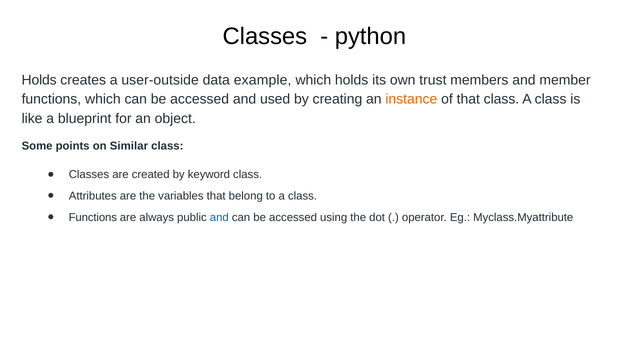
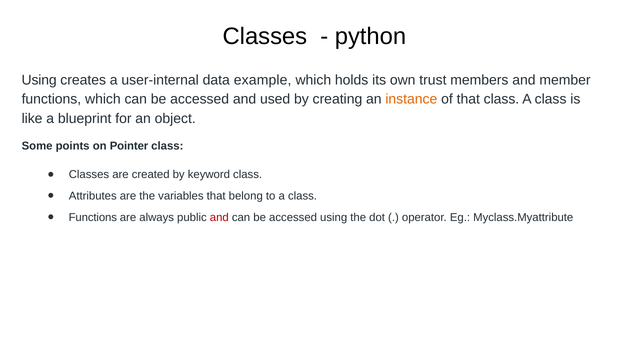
Holds at (39, 80): Holds -> Using
user-outside: user-outside -> user-internal
Similar: Similar -> Pointer
and at (219, 217) colour: blue -> red
